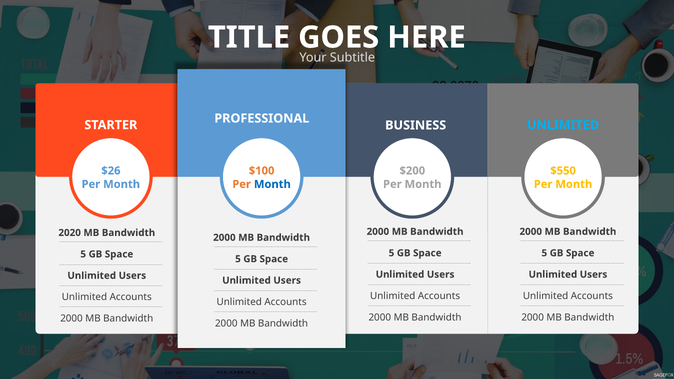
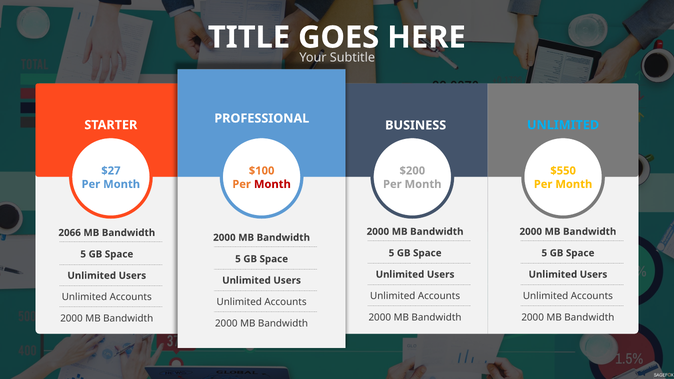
$26: $26 -> $27
Month at (272, 184) colour: blue -> red
2020: 2020 -> 2066
